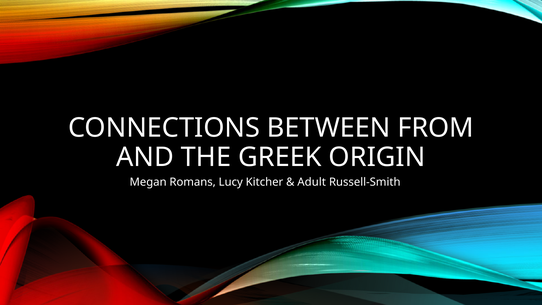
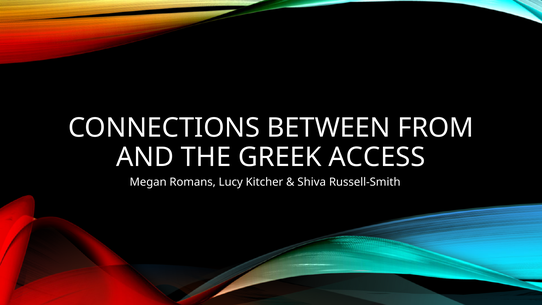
ORIGIN: ORIGIN -> ACCESS
Adult: Adult -> Shiva
